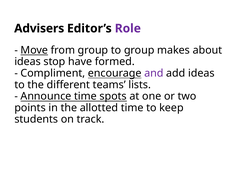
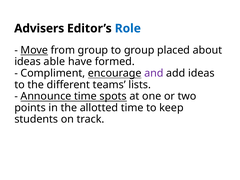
Role colour: purple -> blue
makes: makes -> placed
stop: stop -> able
